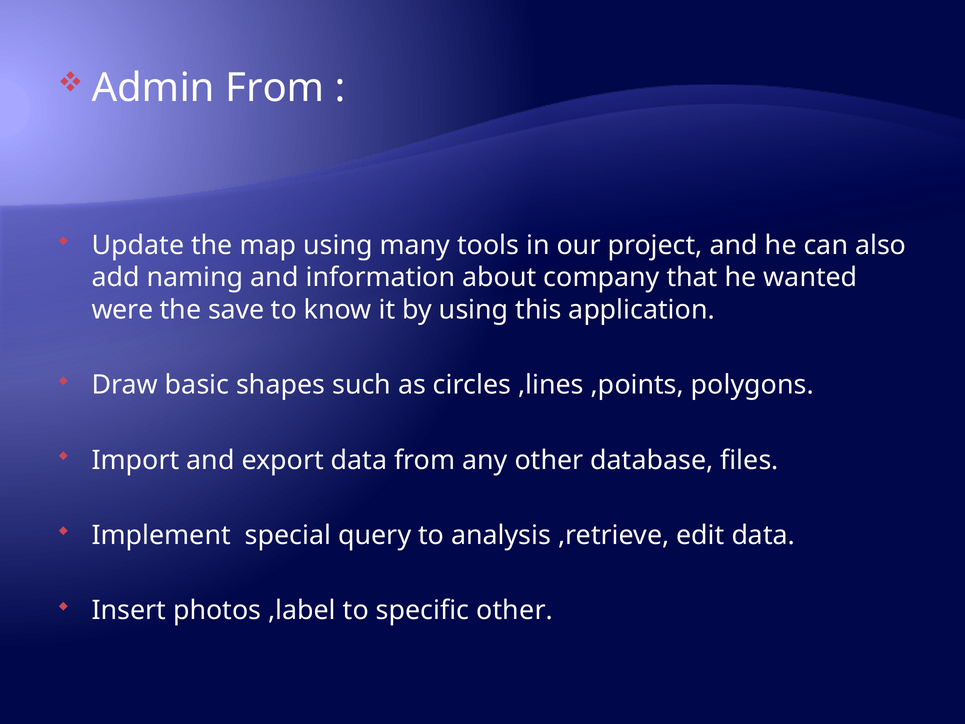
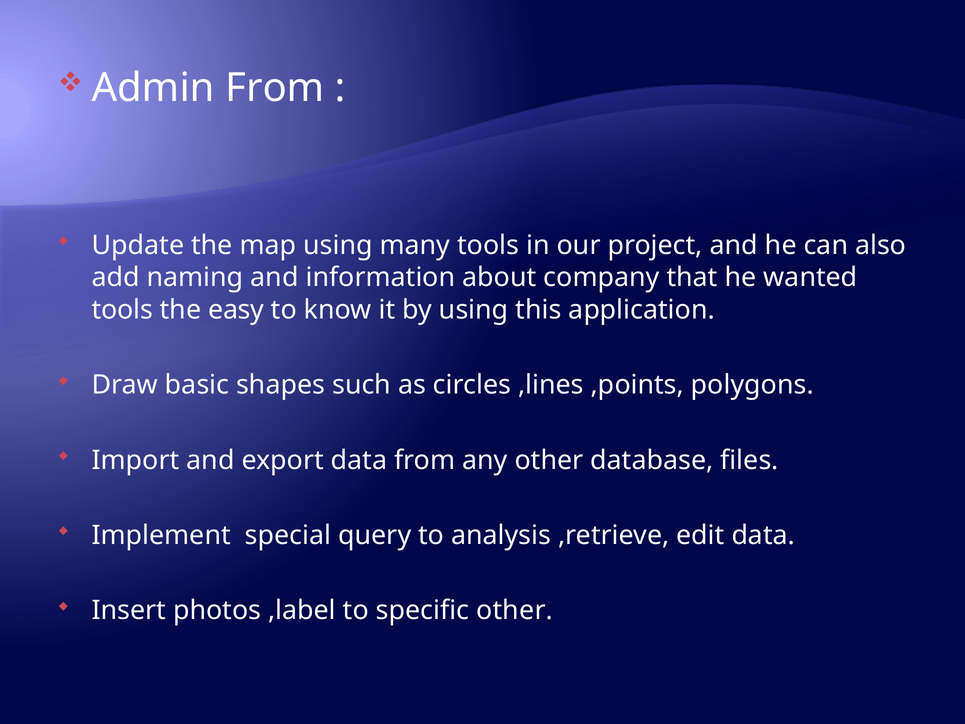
were at (122, 310): were -> tools
save: save -> easy
